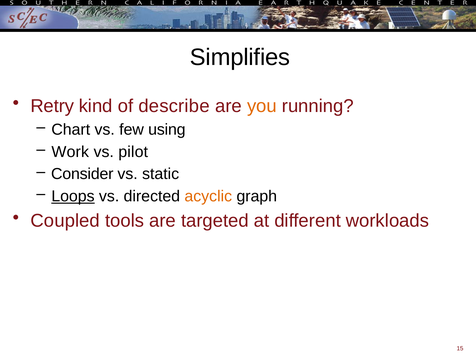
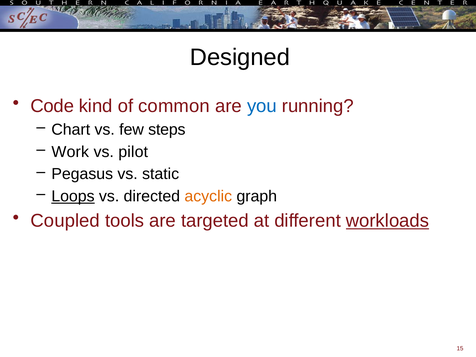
Simplifies: Simplifies -> Designed
Retry: Retry -> Code
describe: describe -> common
you colour: orange -> blue
using: using -> steps
Consider: Consider -> Pegasus
workloads underline: none -> present
